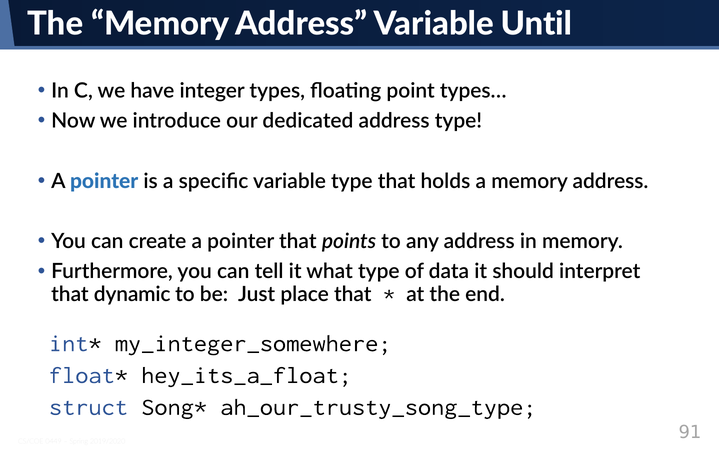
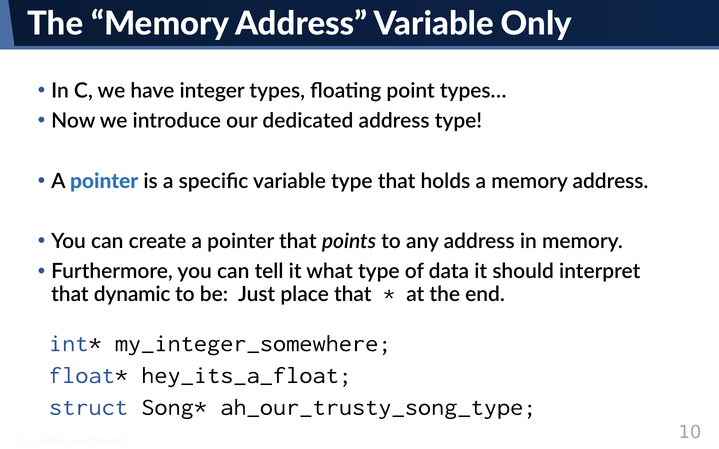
Until: Until -> Only
91: 91 -> 10
